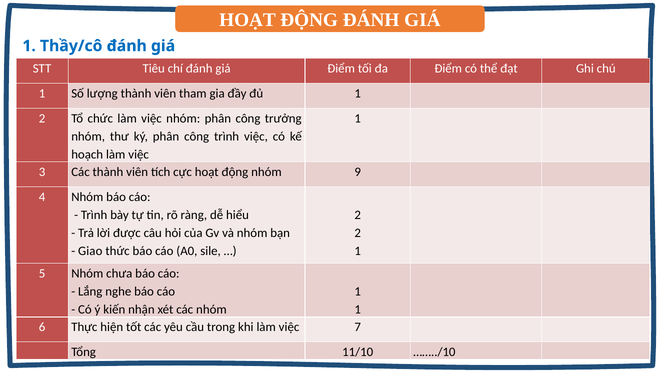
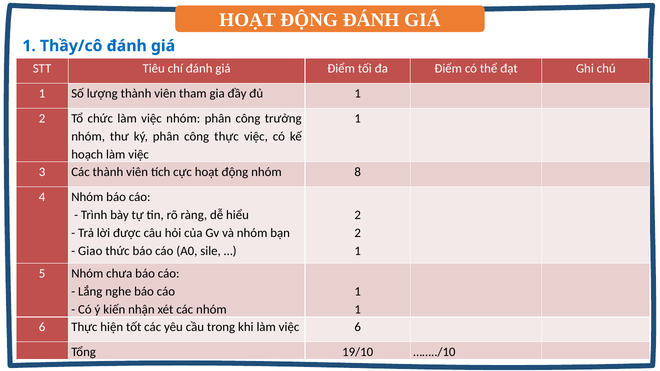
công trình: trình -> thực
9: 9 -> 8
việc 7: 7 -> 6
11/10: 11/10 -> 19/10
